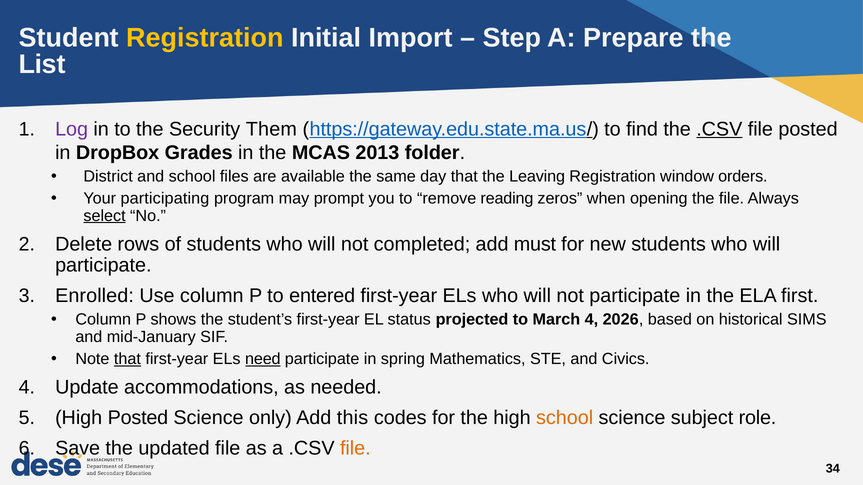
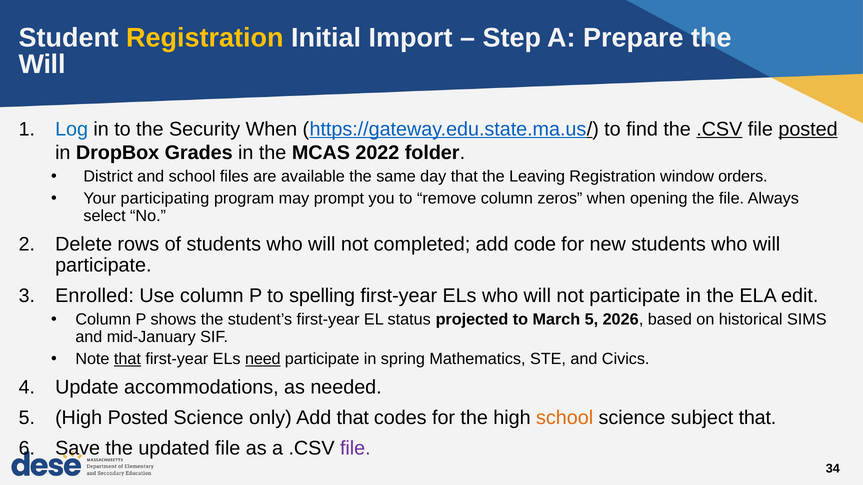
List at (42, 64): List -> Will
Log colour: purple -> blue
Security Them: Them -> When
posted at (808, 129) underline: none -> present
2013: 2013 -> 2022
remove reading: reading -> column
select underline: present -> none
must: must -> code
entered: entered -> spelling
first: first -> edit
March 4: 4 -> 5
Add this: this -> that
subject role: role -> that
file at (355, 448) colour: orange -> purple
